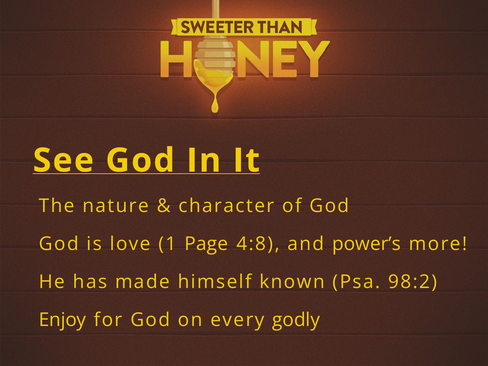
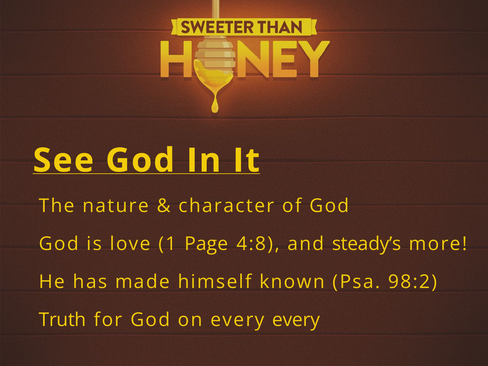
power’s: power’s -> steady’s
Enjoy: Enjoy -> Truth
every godly: godly -> every
